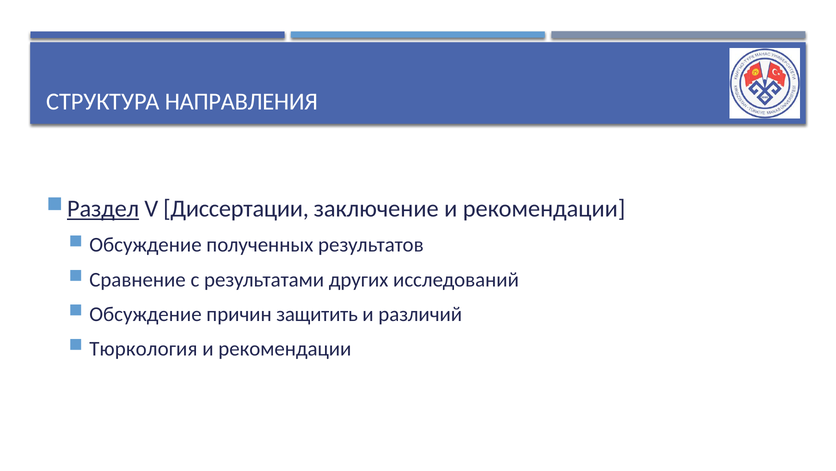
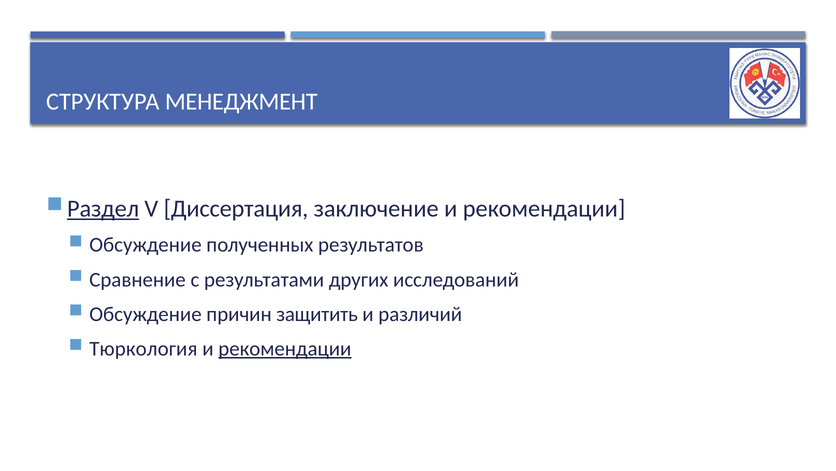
НАПРАВЛЕНИЯ: НАПРАВЛЕНИЯ -> МЕНЕДЖМЕНТ
Диссертации: Диссертации -> Диссертация
рекомендации at (285, 348) underline: none -> present
